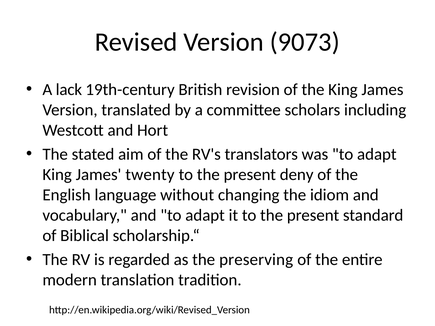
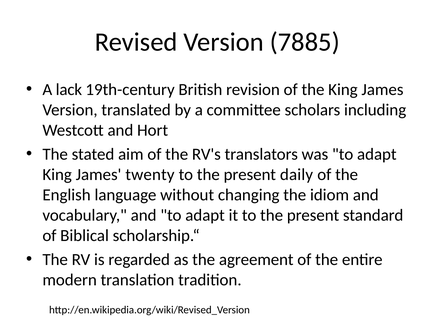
9073: 9073 -> 7885
deny: deny -> daily
preserving: preserving -> agreement
